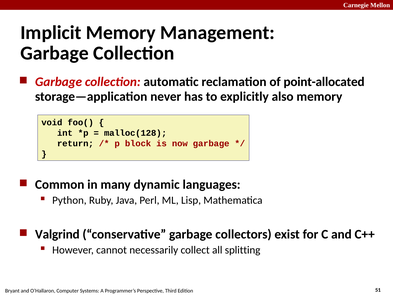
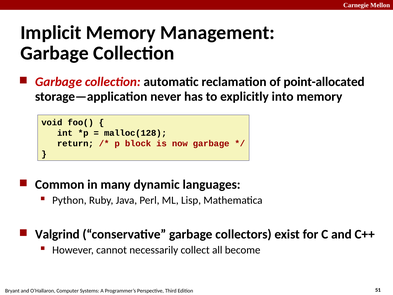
also: also -> into
splitting: splitting -> become
